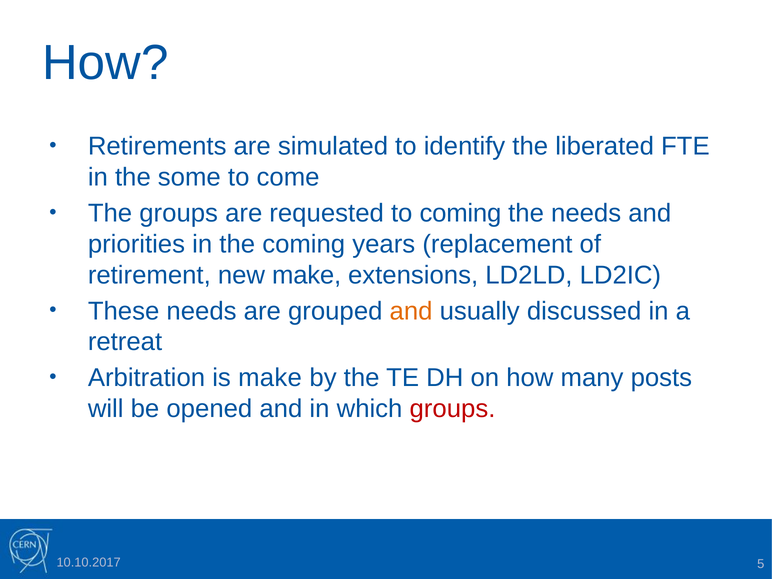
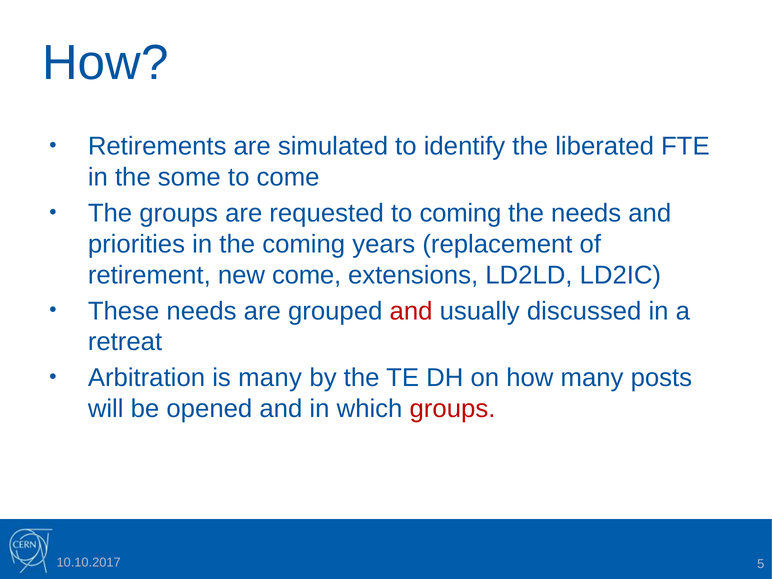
new make: make -> come
and at (411, 311) colour: orange -> red
is make: make -> many
